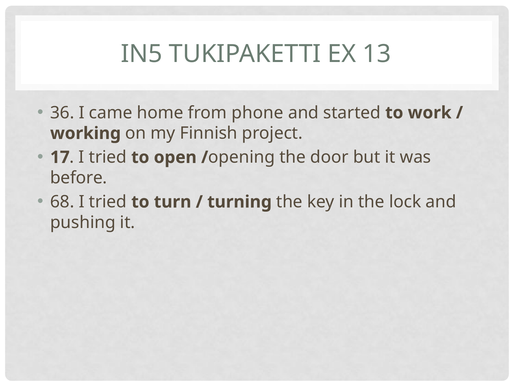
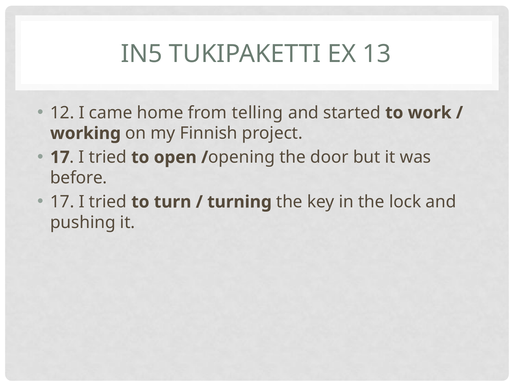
36: 36 -> 12
phone: phone -> telling
68 at (62, 202): 68 -> 17
